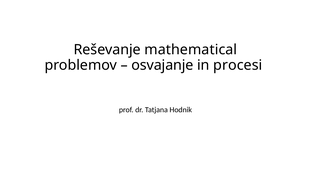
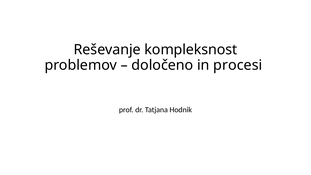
mathematical: mathematical -> kompleksnost
osvajanje: osvajanje -> določeno
